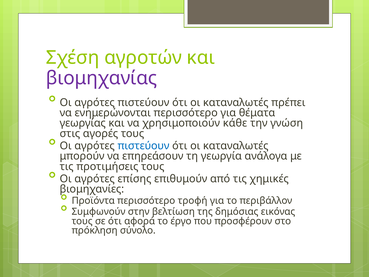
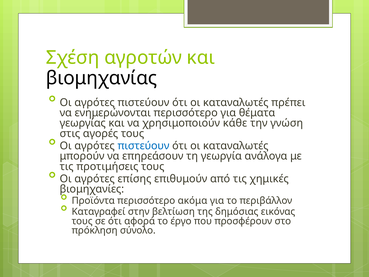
βιομηχανίας colour: purple -> black
τροφή: τροφή -> ακόμα
Συμφωνούν: Συμφωνούν -> Καταγραφεί
